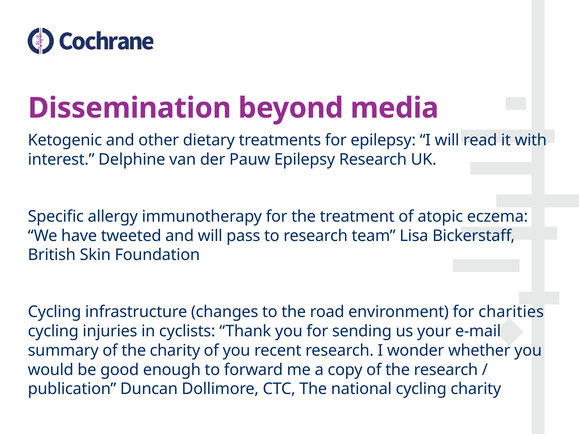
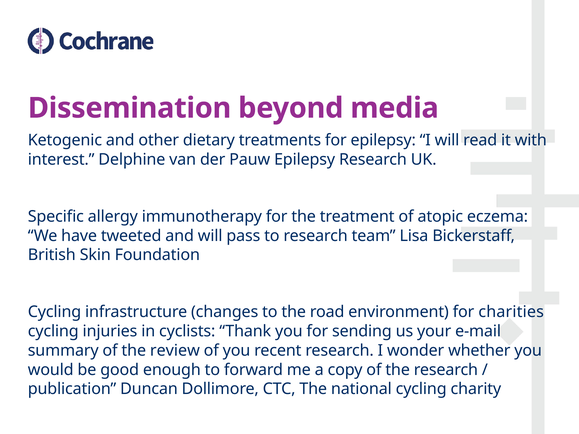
the charity: charity -> review
